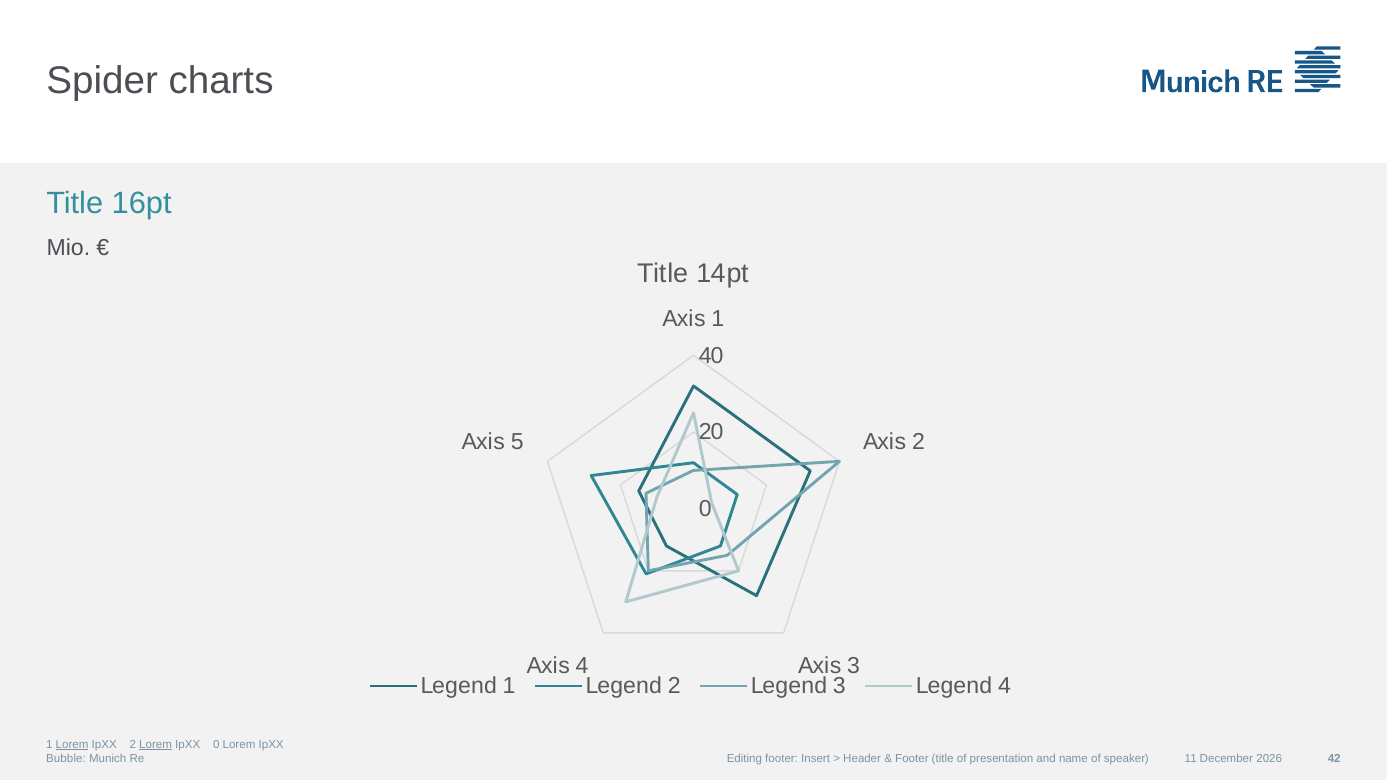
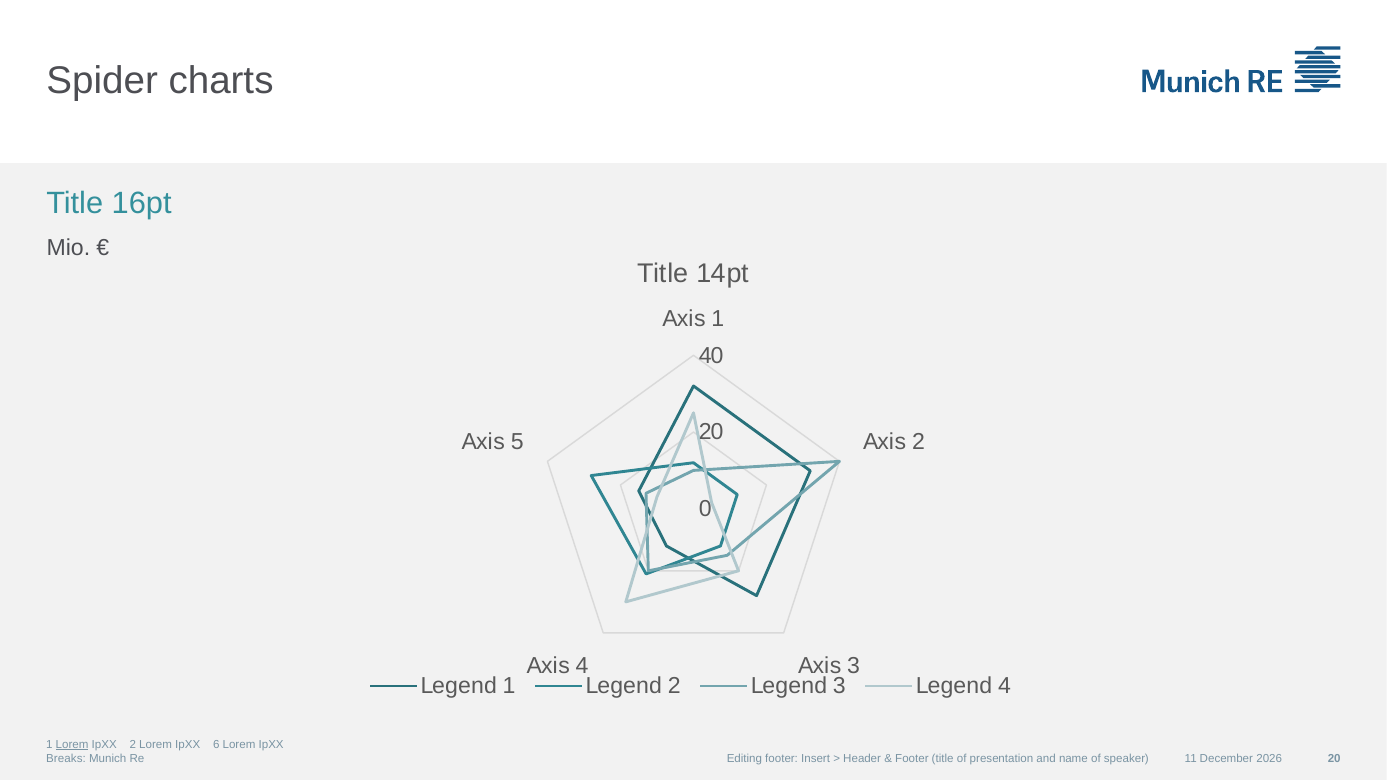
Lorem at (156, 745) underline: present -> none
IpXX 0: 0 -> 6
Bubble: Bubble -> Breaks
42 at (1334, 759): 42 -> 20
